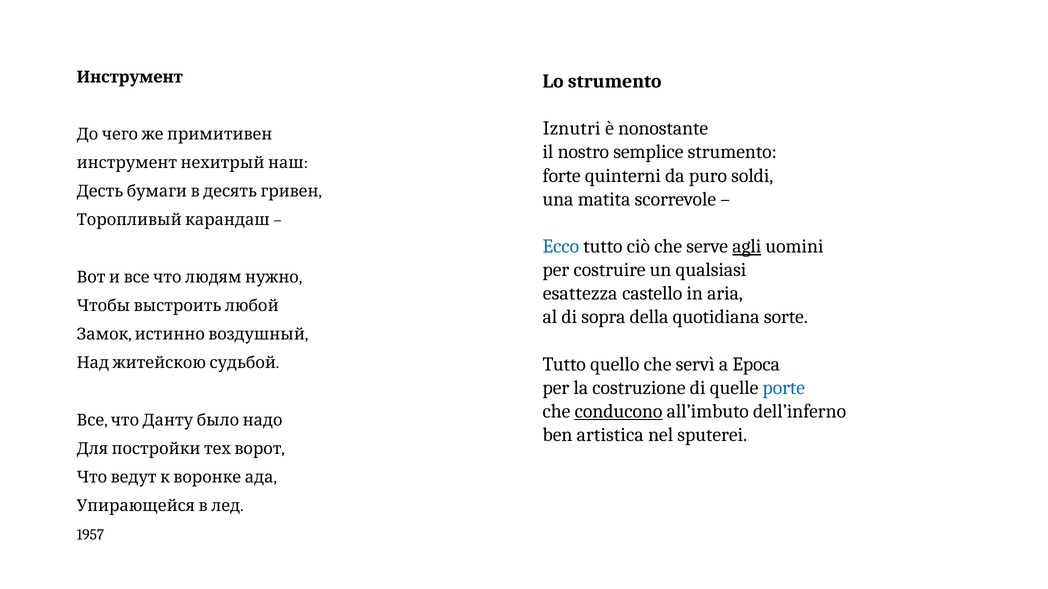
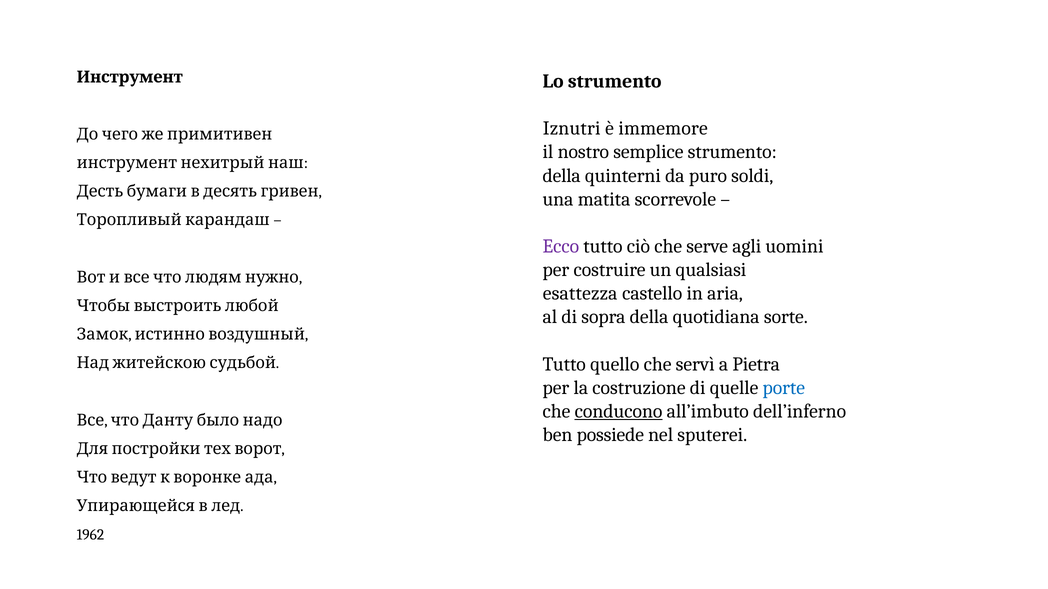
nonostante: nonostante -> immemore
forte at (562, 176): forte -> della
Ecco colour: blue -> purple
agli underline: present -> none
Epoca: Epoca -> Pietra
artistica: artistica -> possiede
1957: 1957 -> 1962
